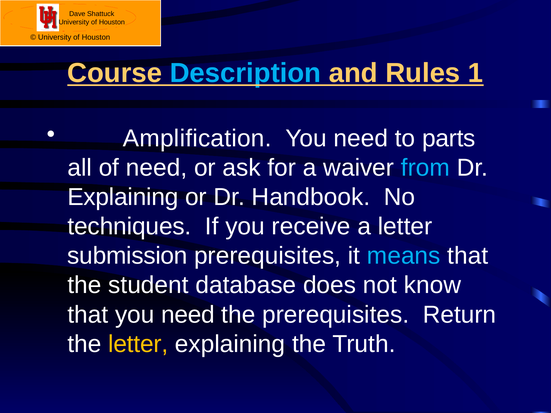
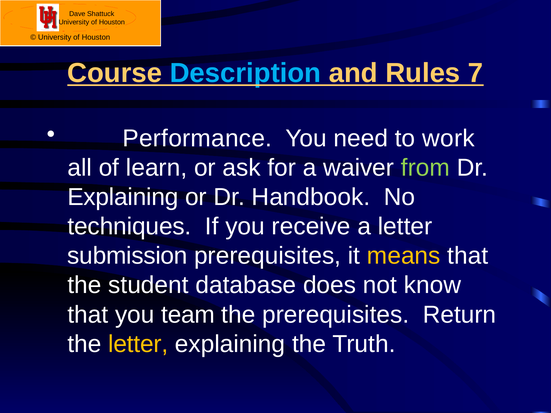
1: 1 -> 7
Amplification: Amplification -> Performance
parts: parts -> work
of need: need -> learn
from colour: light blue -> light green
means colour: light blue -> yellow
that you need: need -> team
